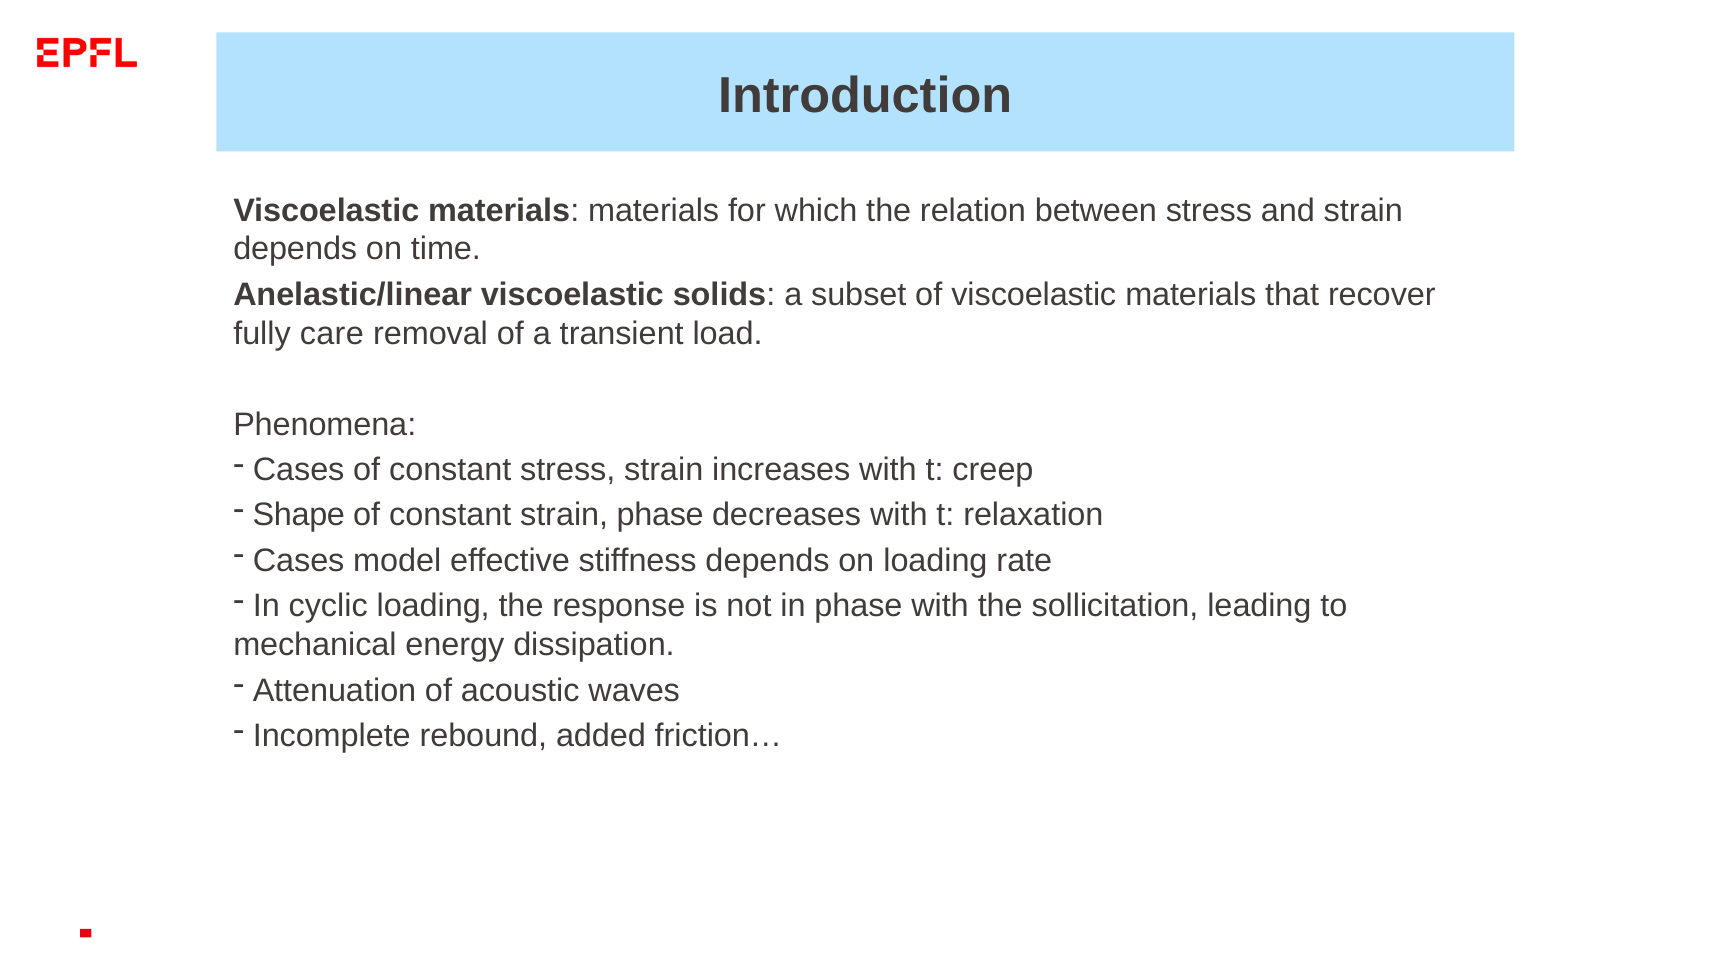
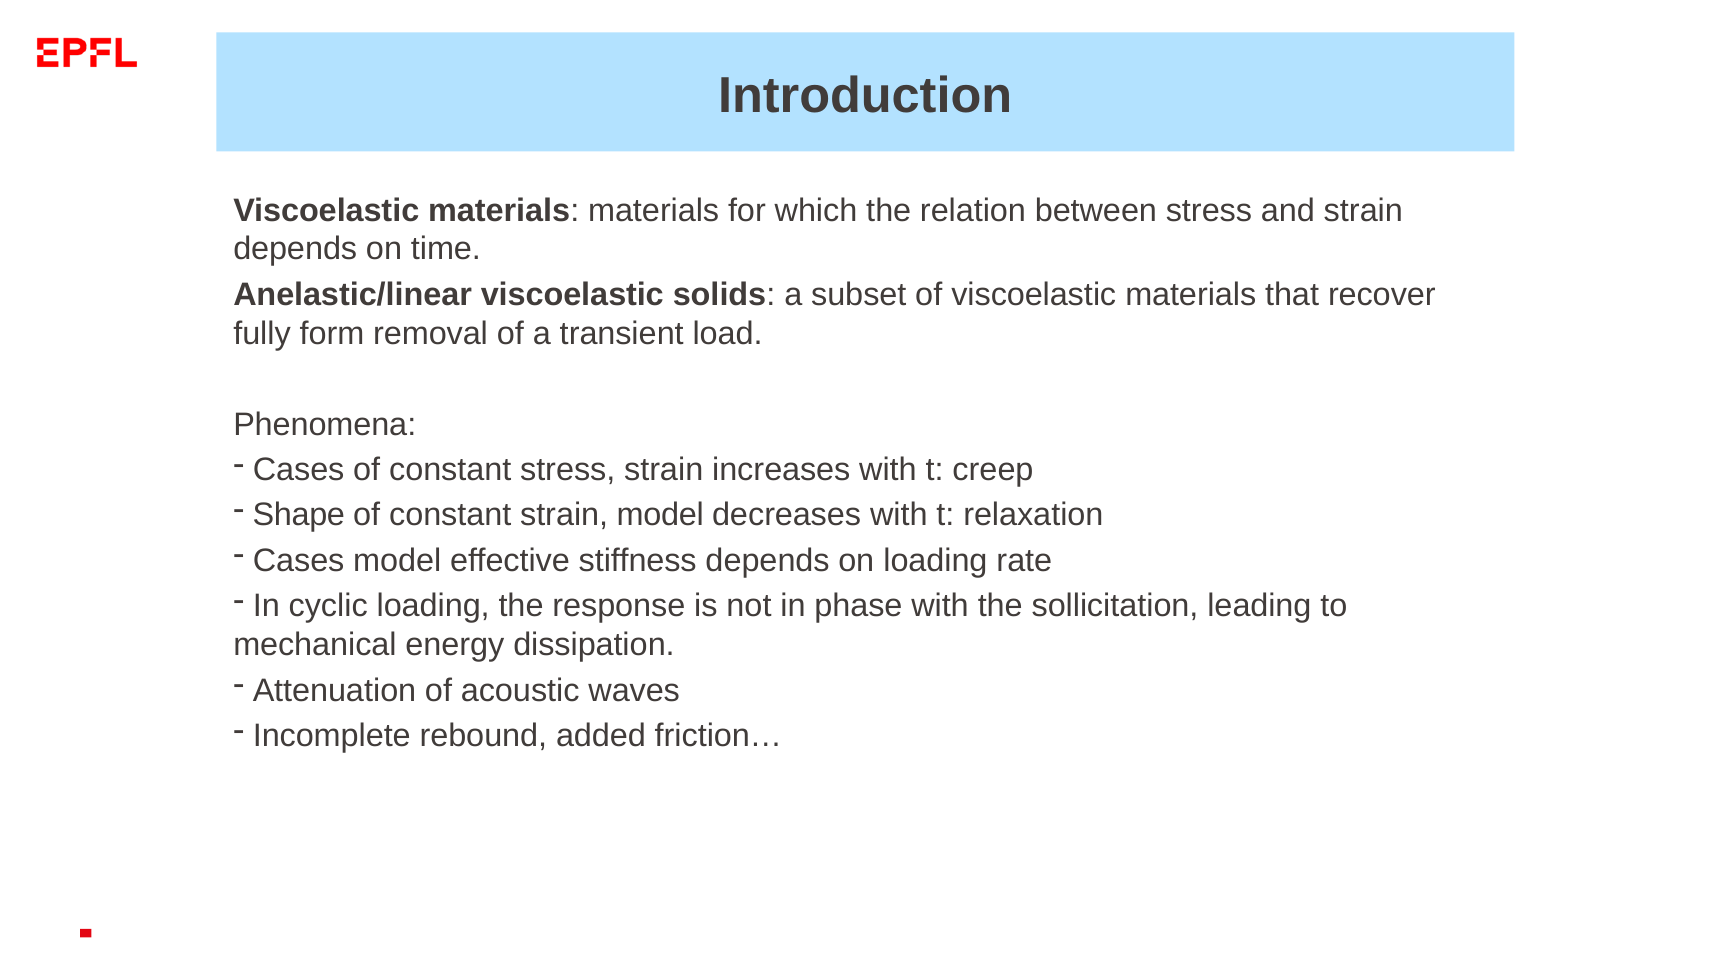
care: care -> form
strain phase: phase -> model
